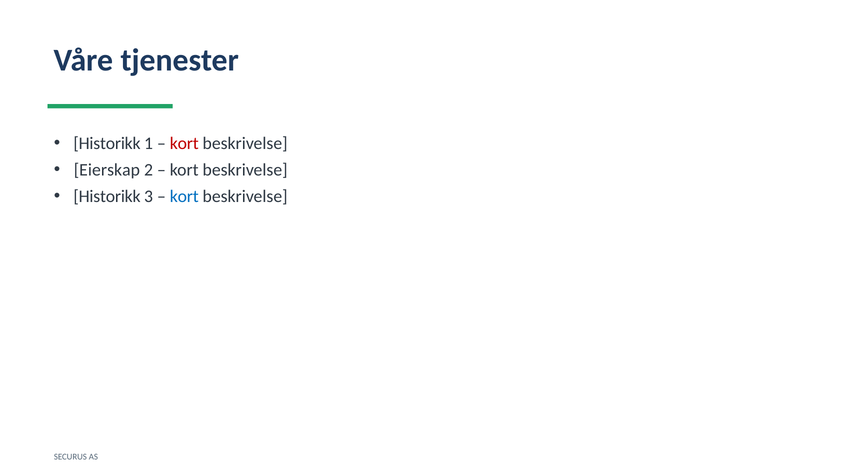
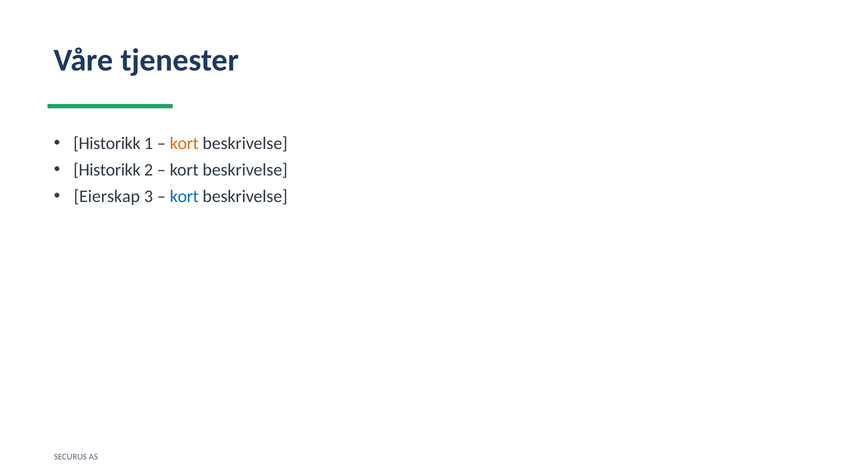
kort at (184, 143) colour: red -> orange
Eierskap at (107, 170): Eierskap -> Historikk
Historikk at (107, 196): Historikk -> Eierskap
